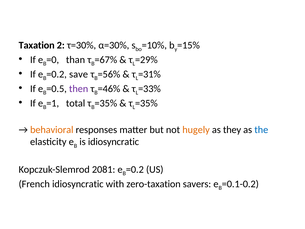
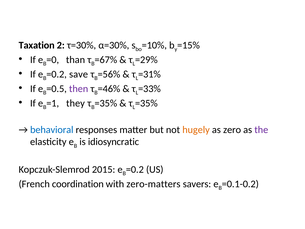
total: total -> they
behavioral colour: orange -> blue
they: they -> zero
the colour: blue -> purple
2081: 2081 -> 2015
French idiosyncratic: idiosyncratic -> coordination
zero-taxation: zero-taxation -> zero-matters
